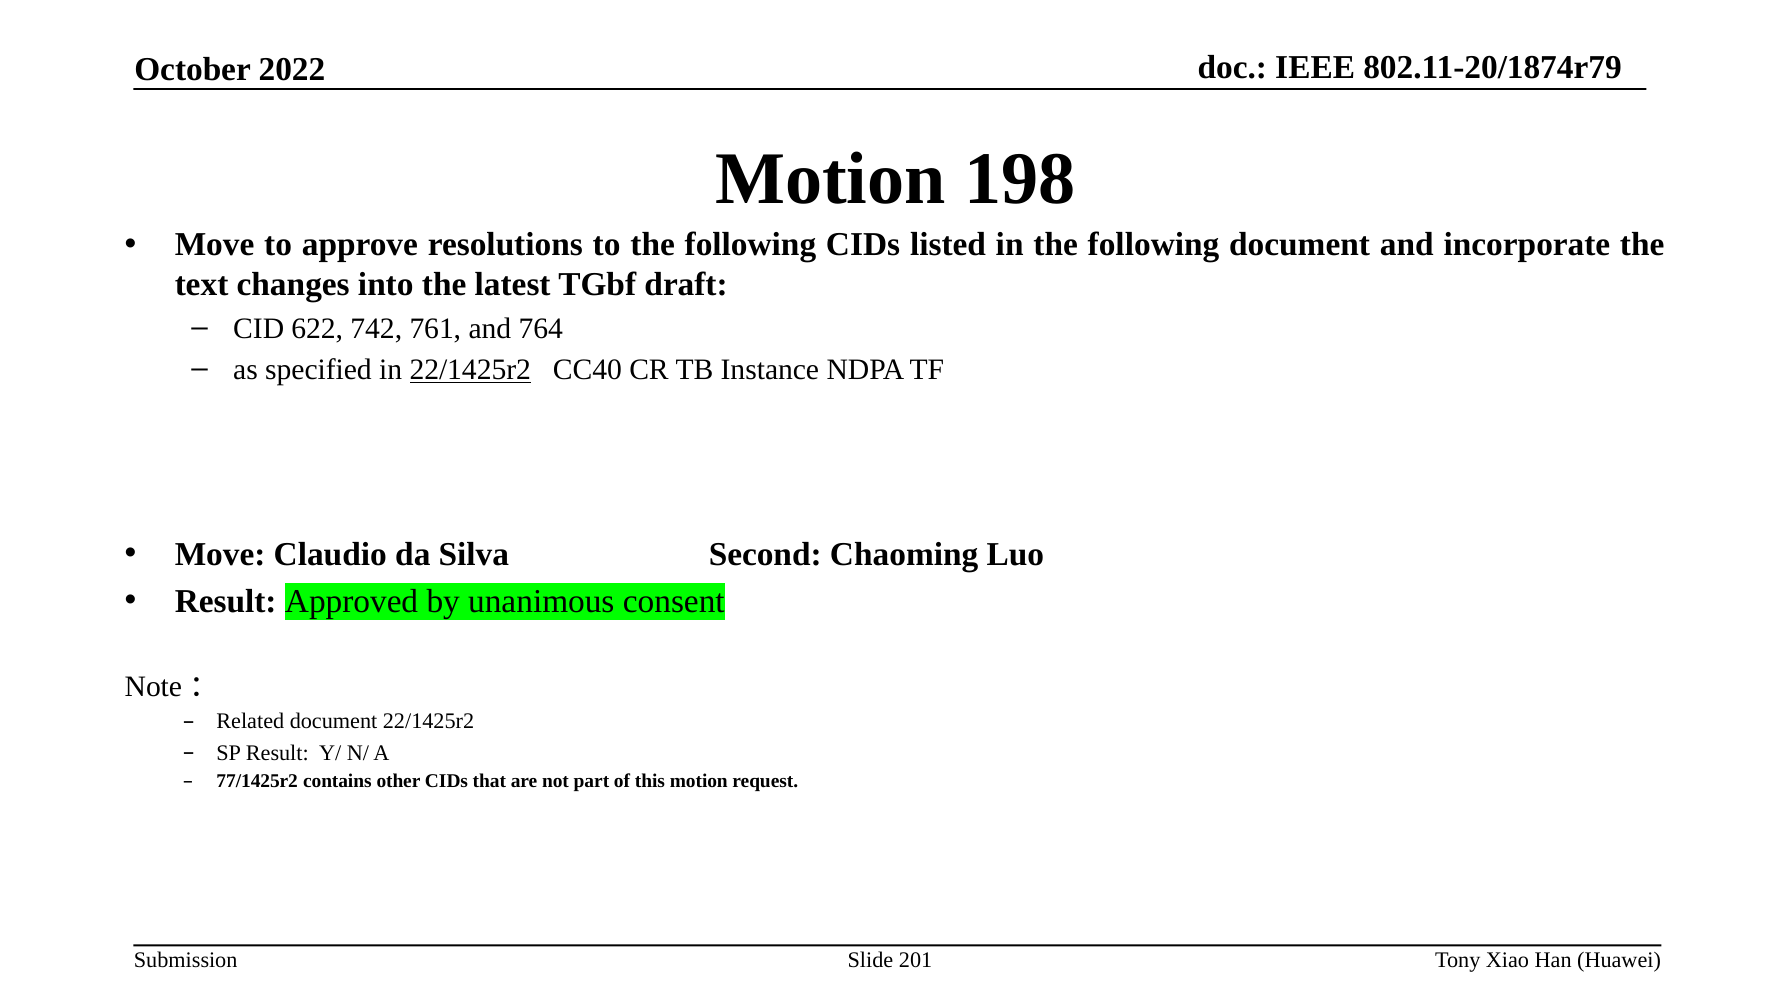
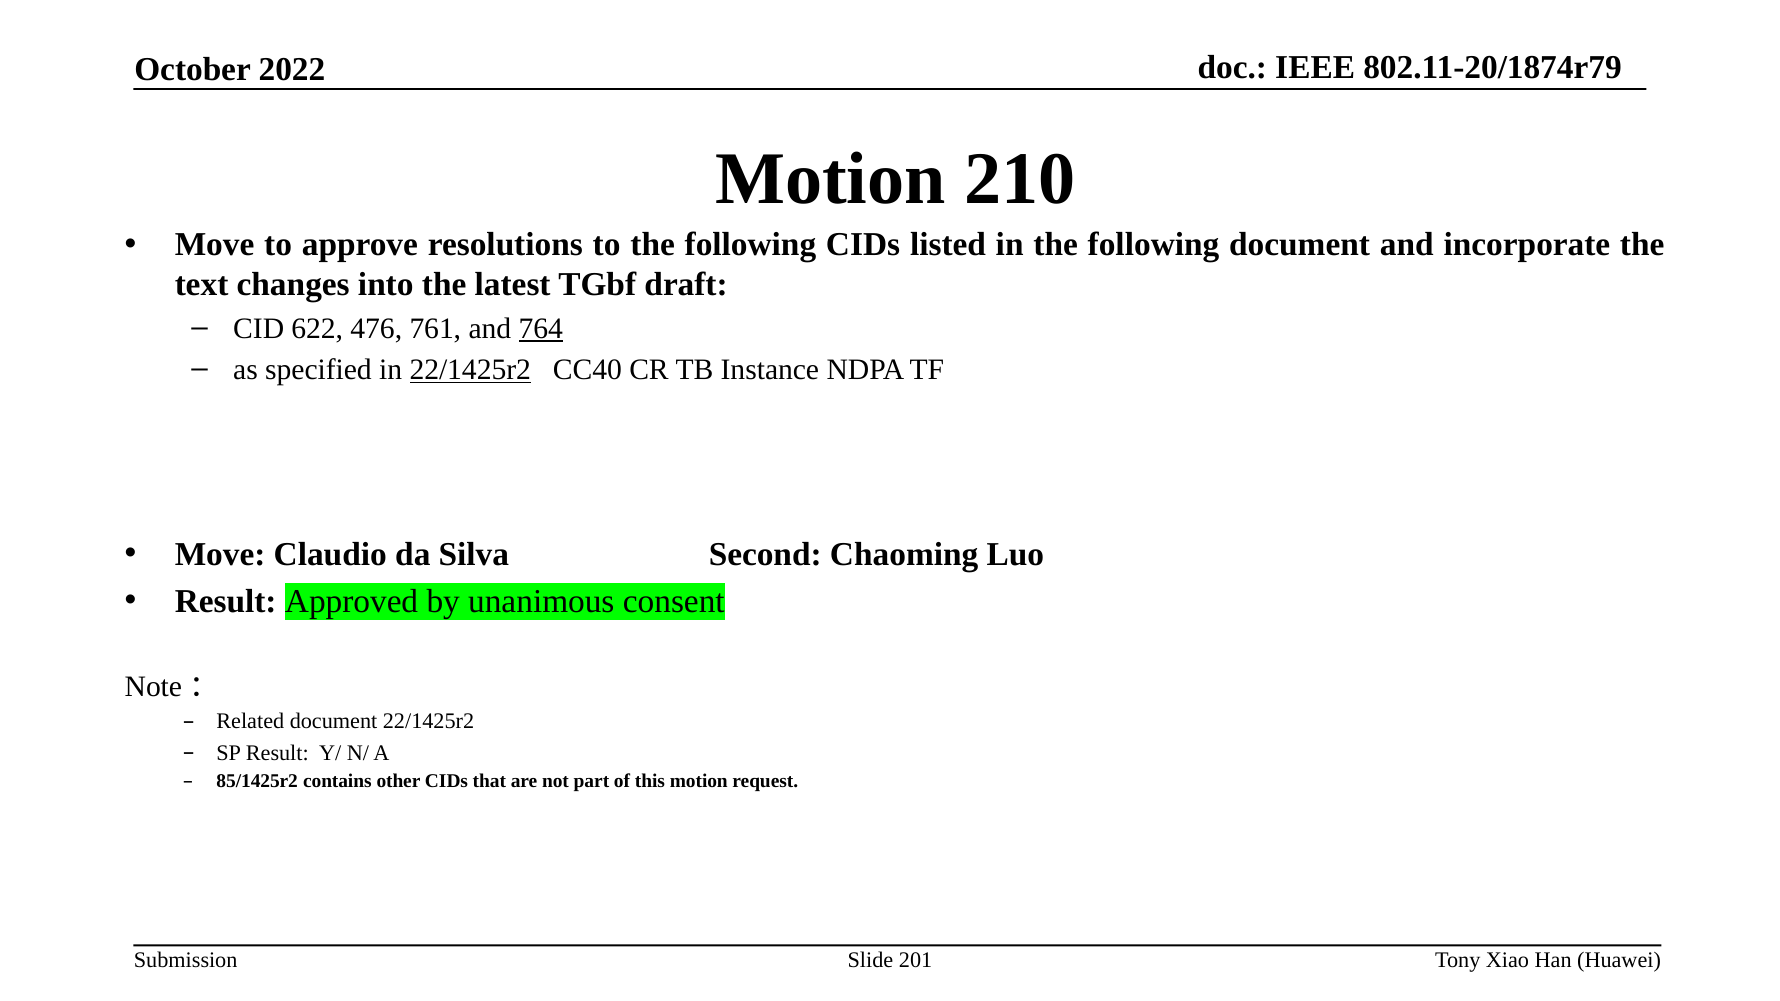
198: 198 -> 210
742: 742 -> 476
764 underline: none -> present
77/1425r2: 77/1425r2 -> 85/1425r2
